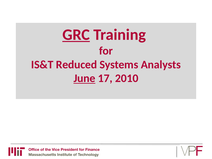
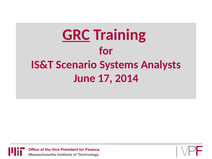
Reduced: Reduced -> Scenario
June underline: present -> none
2010: 2010 -> 2014
